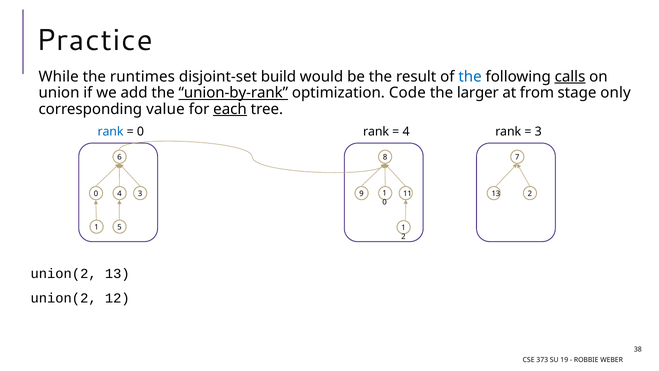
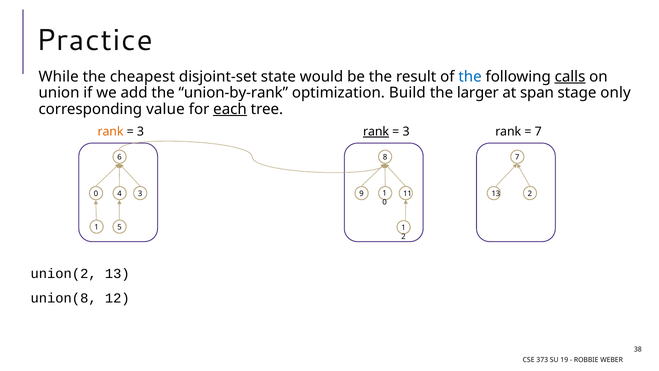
runtimes: runtimes -> cheapest
build: build -> state
union-by-rank underline: present -> none
Code: Code -> Build
from: from -> span
rank at (111, 132) colour: blue -> orange
0 at (140, 132): 0 -> 3
rank at (376, 132) underline: none -> present
4 at (406, 132): 4 -> 3
3 at (538, 132): 3 -> 7
union(2 at (64, 298): union(2 -> union(8
